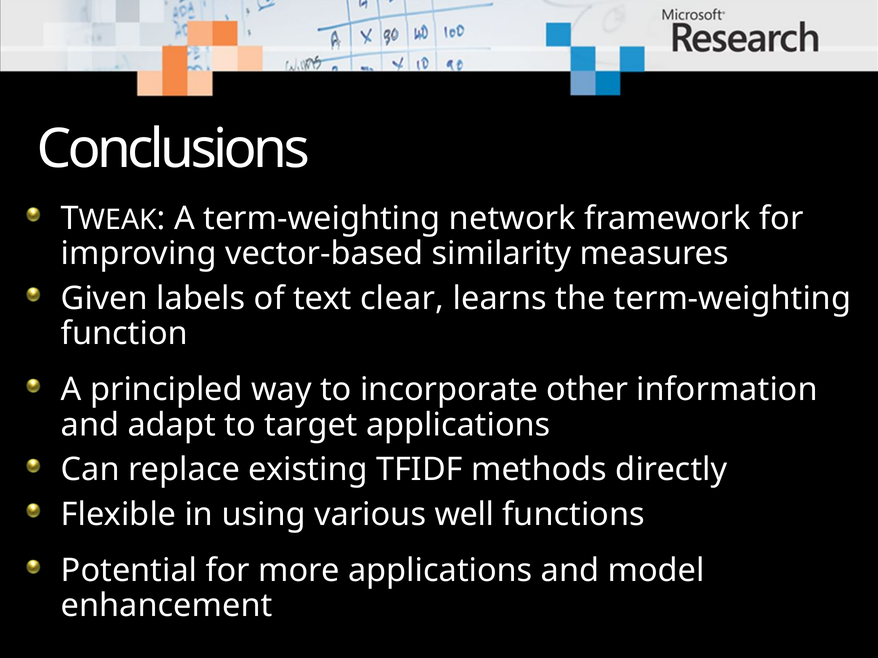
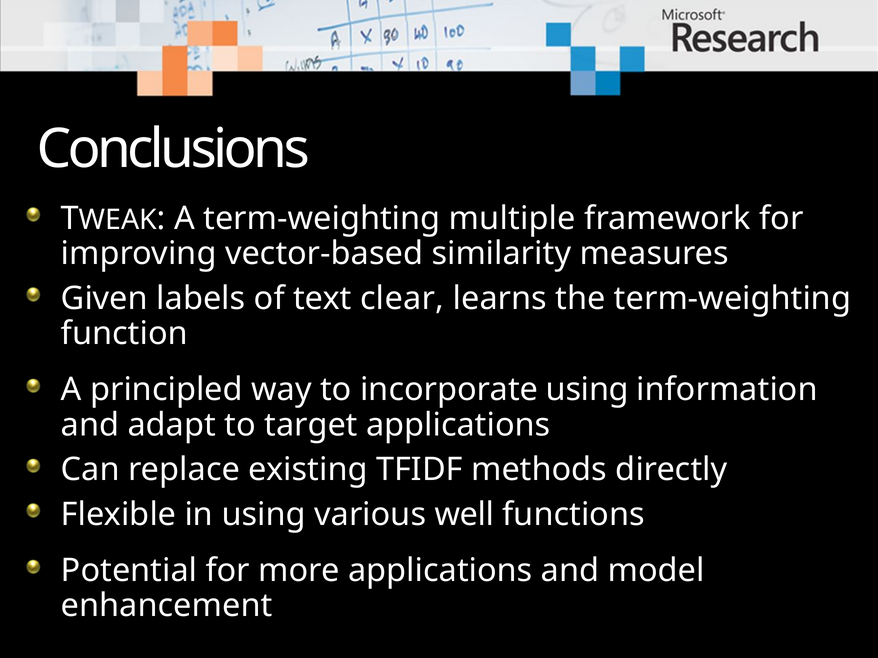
network: network -> multiple
incorporate other: other -> using
